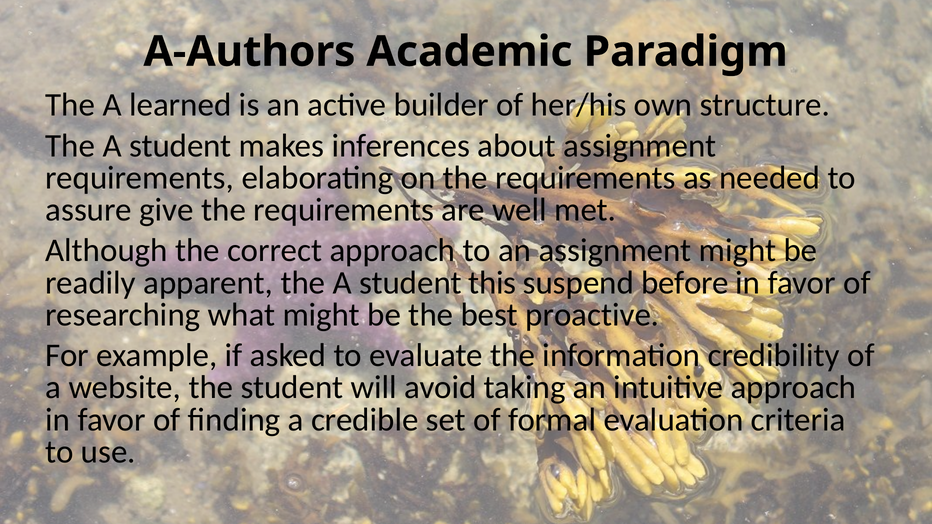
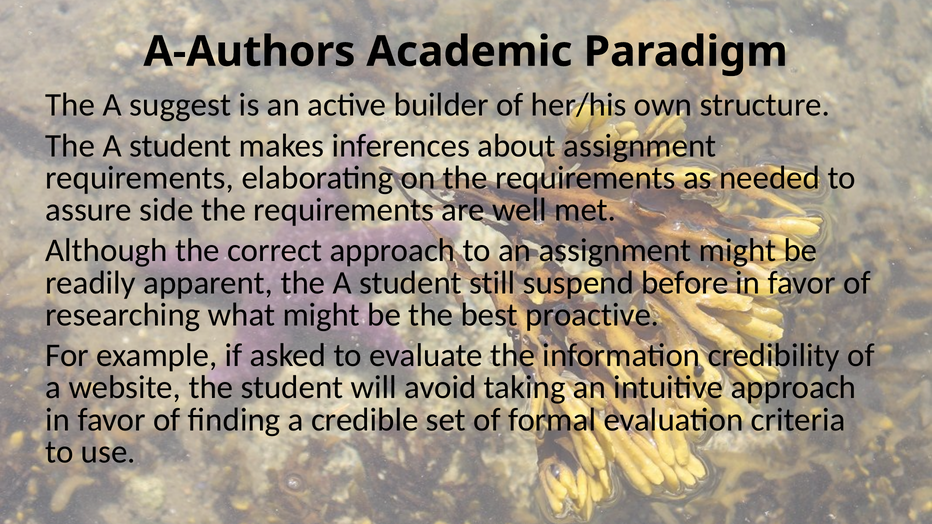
learned: learned -> suggest
give: give -> side
this: this -> still
